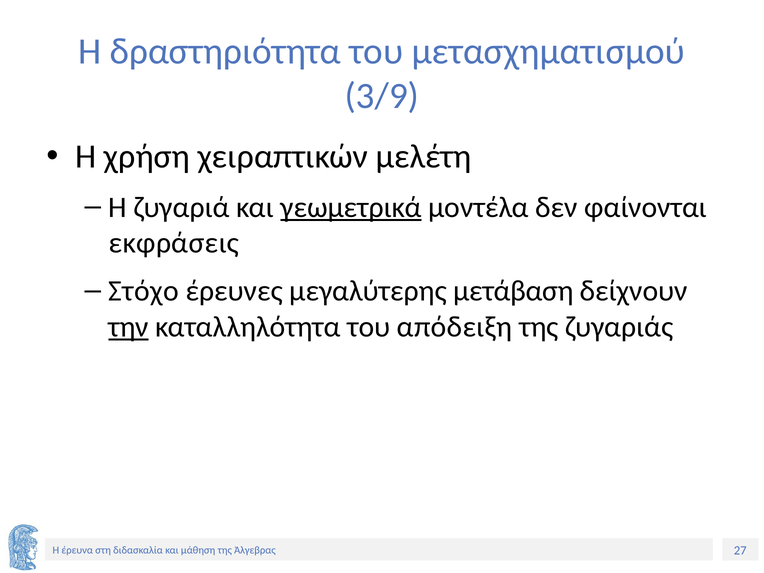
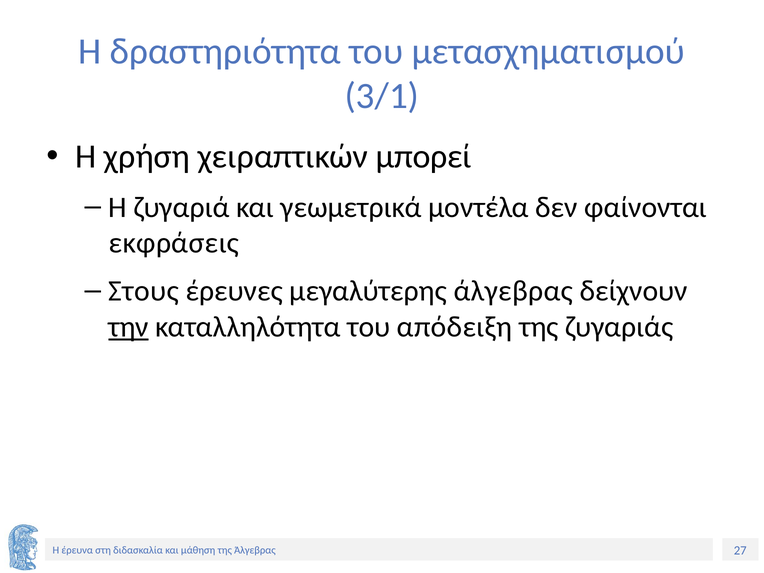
3/9: 3/9 -> 3/1
μελέτη: μελέτη -> μπορεί
γεωμετρικά underline: present -> none
Στόχο: Στόχο -> Στους
μεγαλύτερης μετάβαση: μετάβαση -> άλγεβρας
